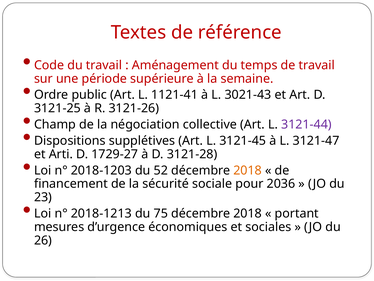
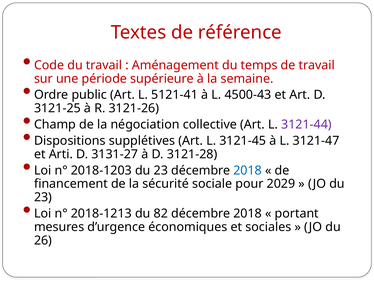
1121-41: 1121-41 -> 5121-41
3021-43: 3021-43 -> 4500-43
1729-27: 1729-27 -> 3131-27
2018-1203 du 52: 52 -> 23
2018 at (248, 170) colour: orange -> blue
2036: 2036 -> 2029
75: 75 -> 82
